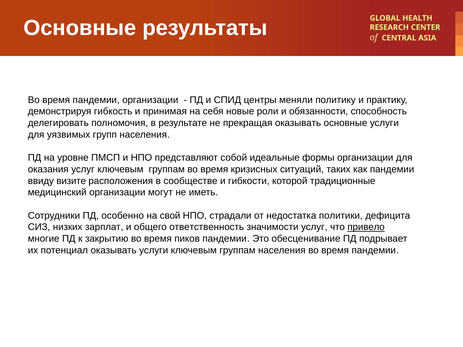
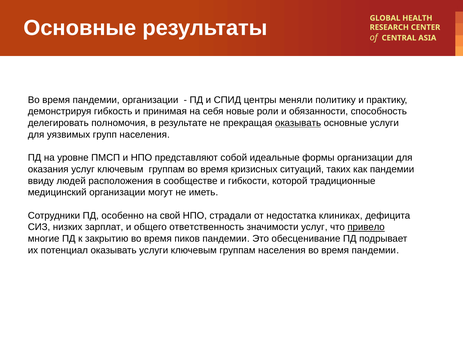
оказывать at (298, 123) underline: none -> present
визите: визите -> людей
политики: политики -> клиниках
